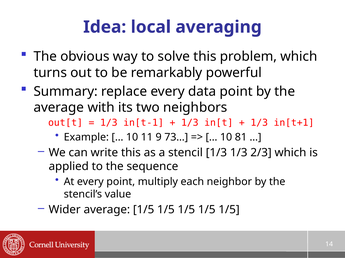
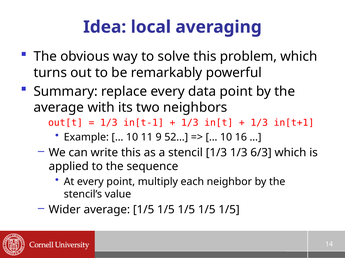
73…: 73… -> 52…
81: 81 -> 16
2/3: 2/3 -> 6/3
